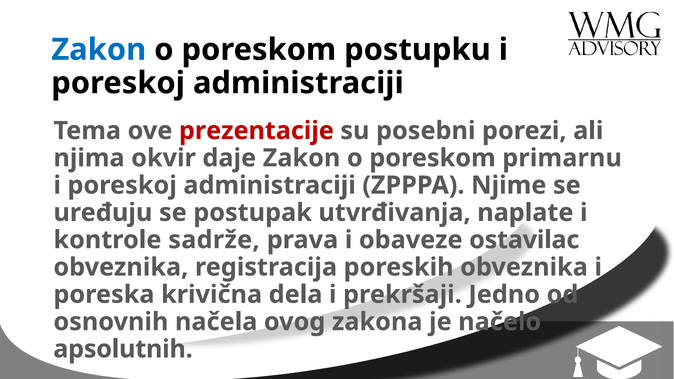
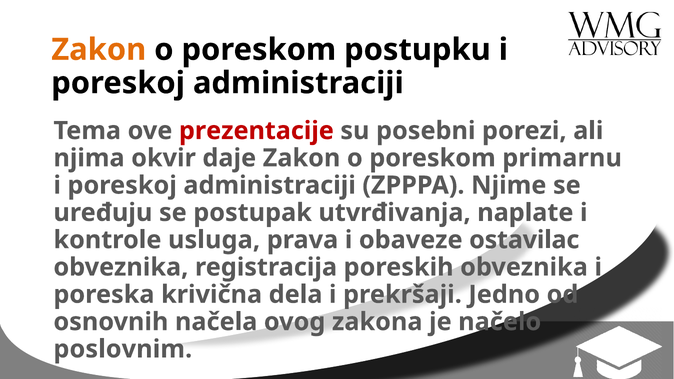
Zakon at (99, 50) colour: blue -> orange
sadrže: sadrže -> usluga
apsolutnih: apsolutnih -> poslovnim
